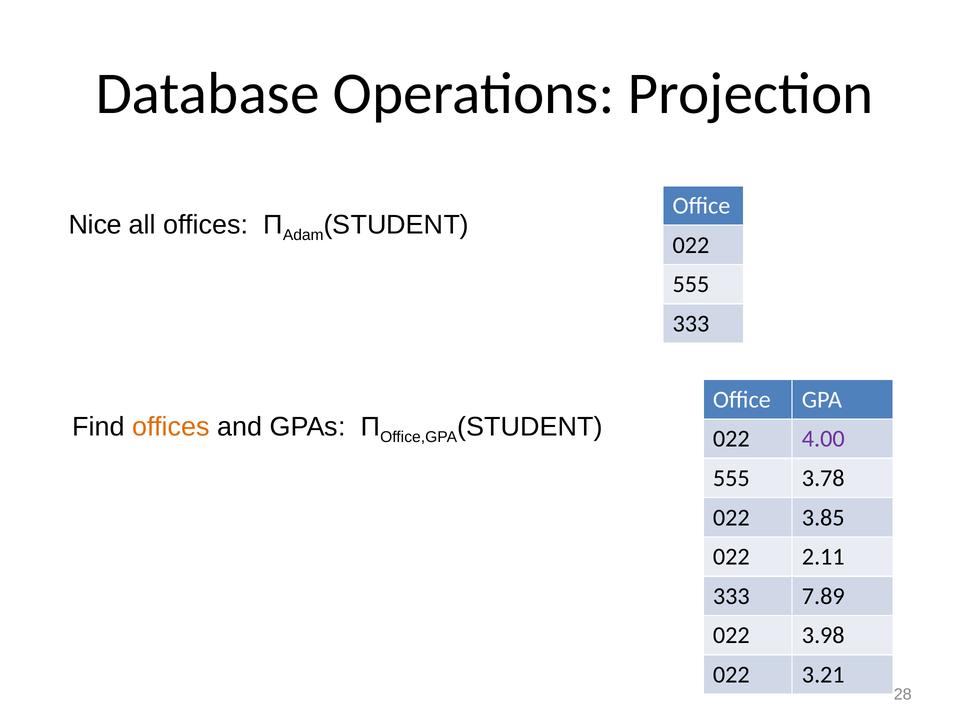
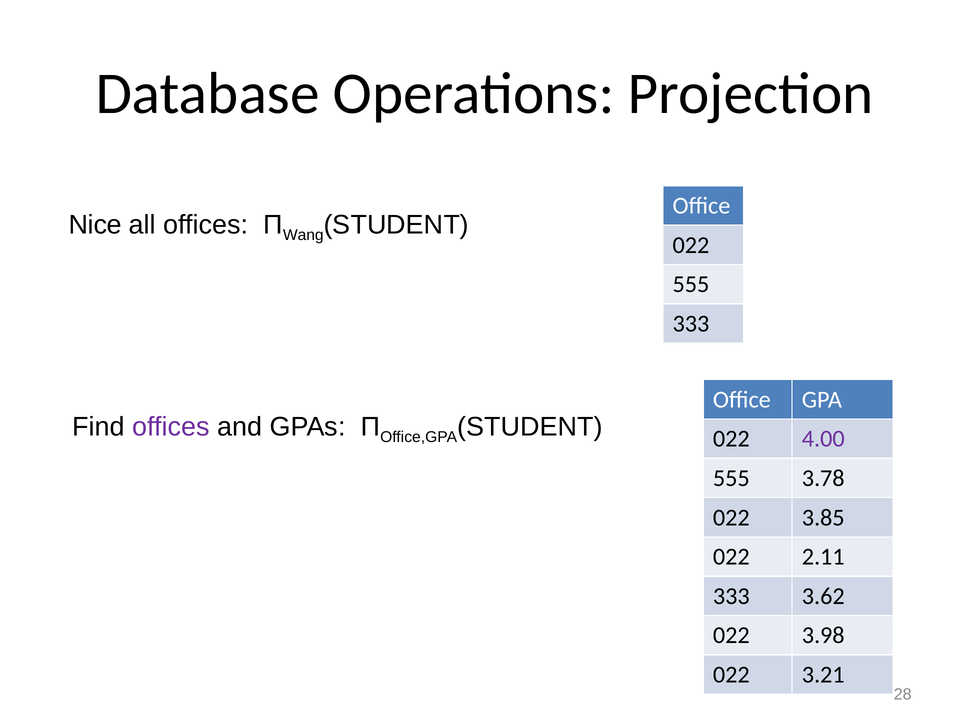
Adam: Adam -> Wang
offices at (171, 427) colour: orange -> purple
7.89: 7.89 -> 3.62
